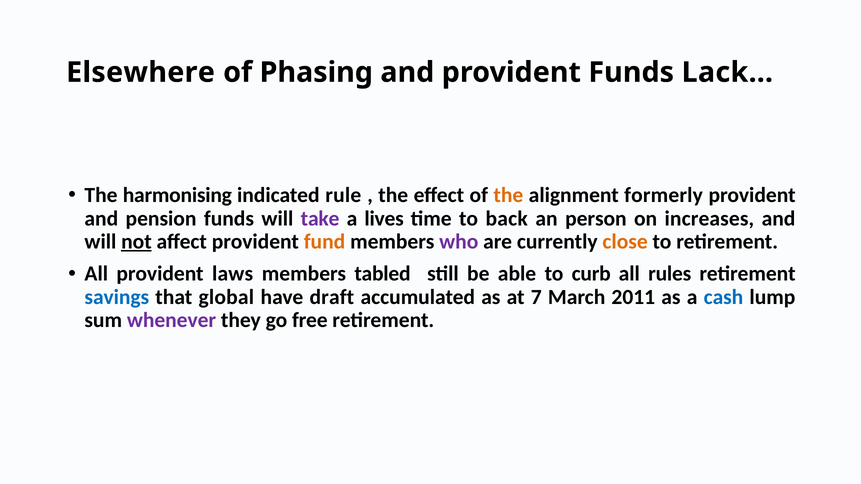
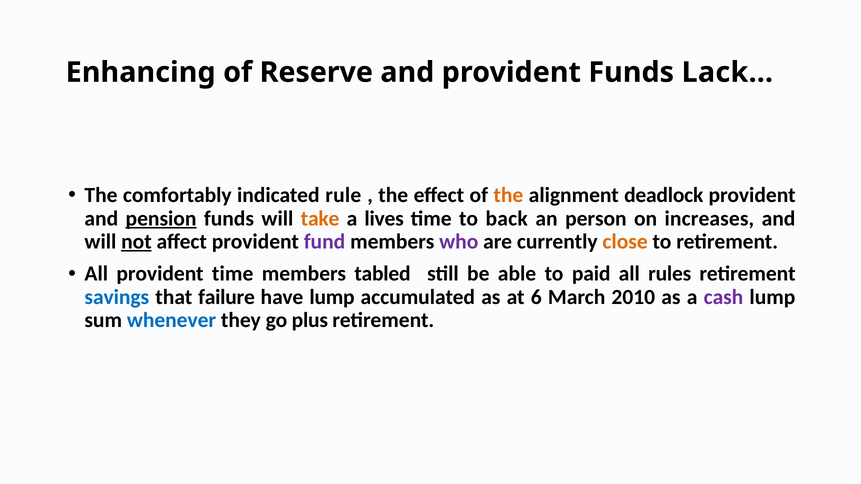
Elsewhere: Elsewhere -> Enhancing
Phasing: Phasing -> Reserve
harmonising: harmonising -> comfortably
formerly: formerly -> deadlock
pension underline: none -> present
take colour: purple -> orange
fund colour: orange -> purple
provident laws: laws -> time
curb: curb -> paid
global: global -> failure
have draft: draft -> lump
7: 7 -> 6
2011: 2011 -> 2010
cash colour: blue -> purple
whenever colour: purple -> blue
free: free -> plus
